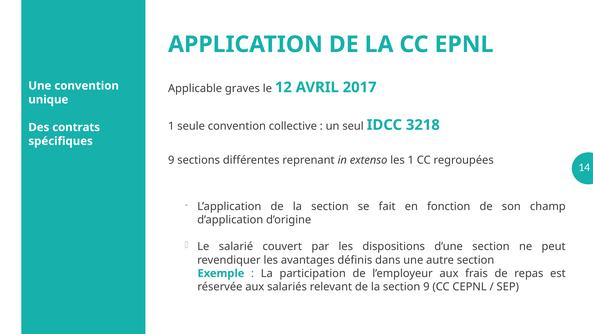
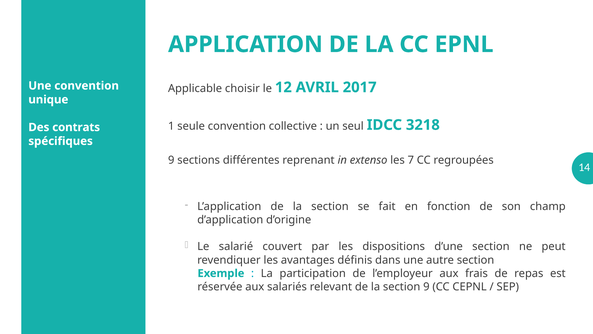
graves: graves -> choisir
les 1: 1 -> 7
